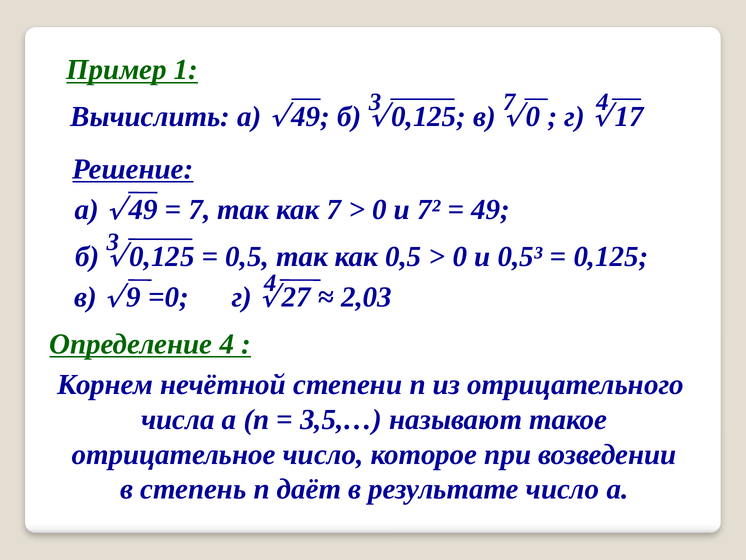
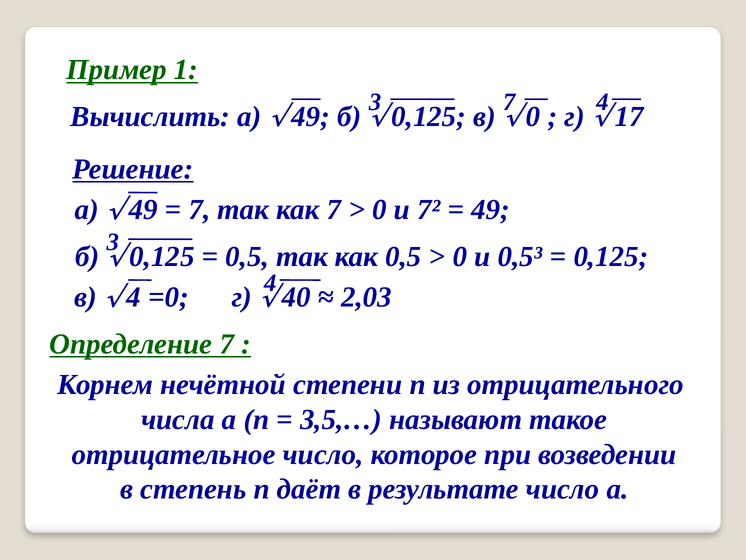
9 at (134, 297): 9 -> 4
27: 27 -> 40
Определение 4: 4 -> 7
